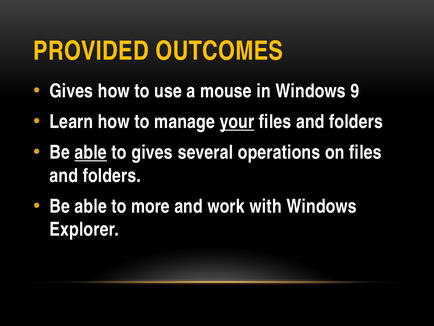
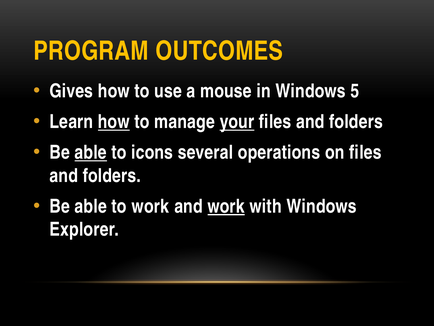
PROVIDED: PROVIDED -> PROGRAM
9: 9 -> 5
how at (114, 122) underline: none -> present
to gives: gives -> icons
to more: more -> work
work at (226, 206) underline: none -> present
